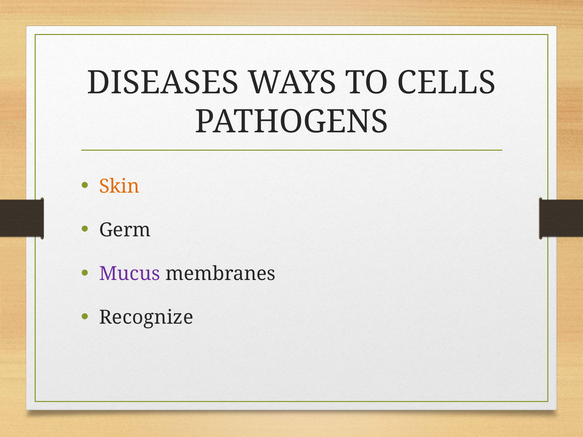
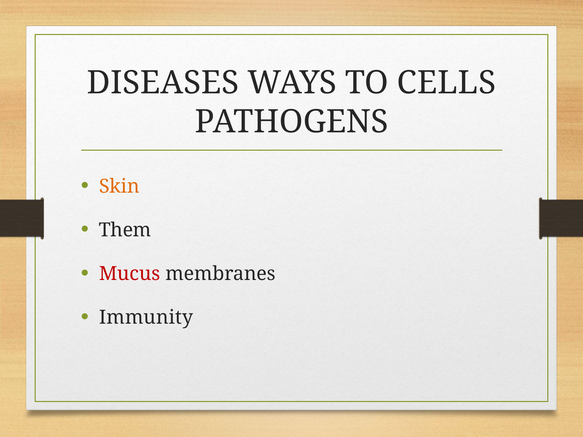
Germ: Germ -> Them
Mucus colour: purple -> red
Recognize: Recognize -> Immunity
